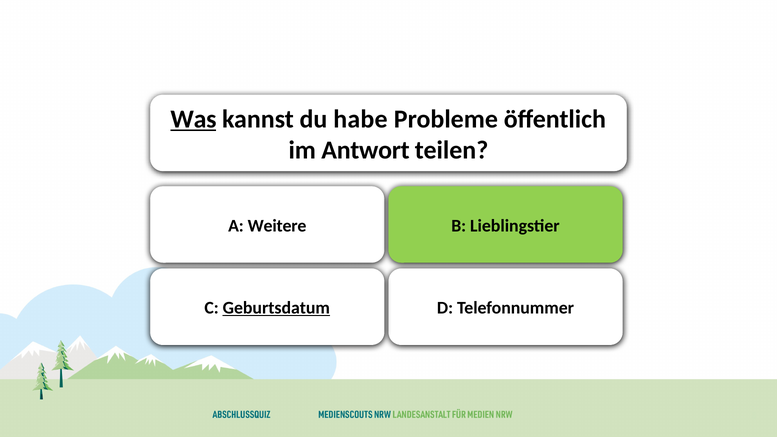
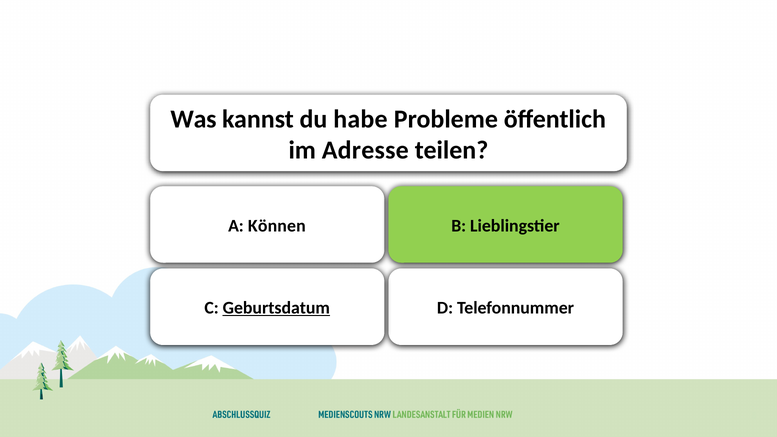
Was underline: present -> none
Antwort: Antwort -> Adresse
Weitere: Weitere -> Können
